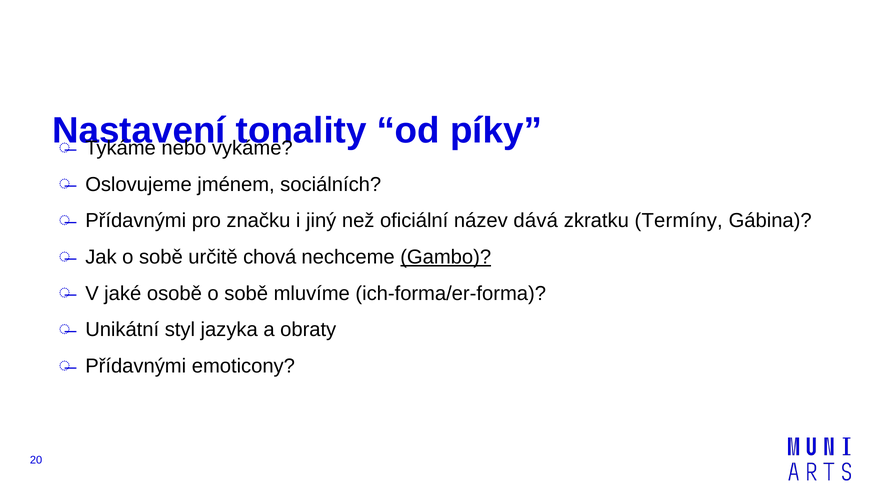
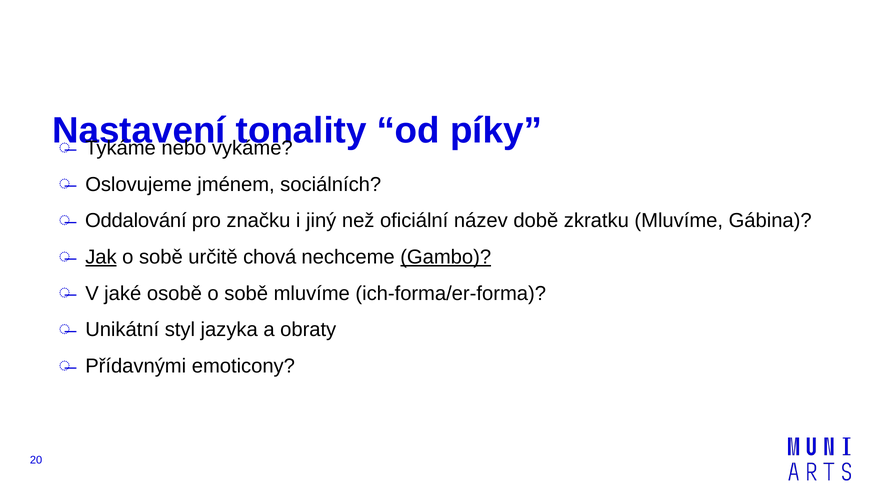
Přídavnými at (136, 221): Přídavnými -> Oddalování
dává: dává -> době
zkratku Termíny: Termíny -> Mluvíme
Jak underline: none -> present
